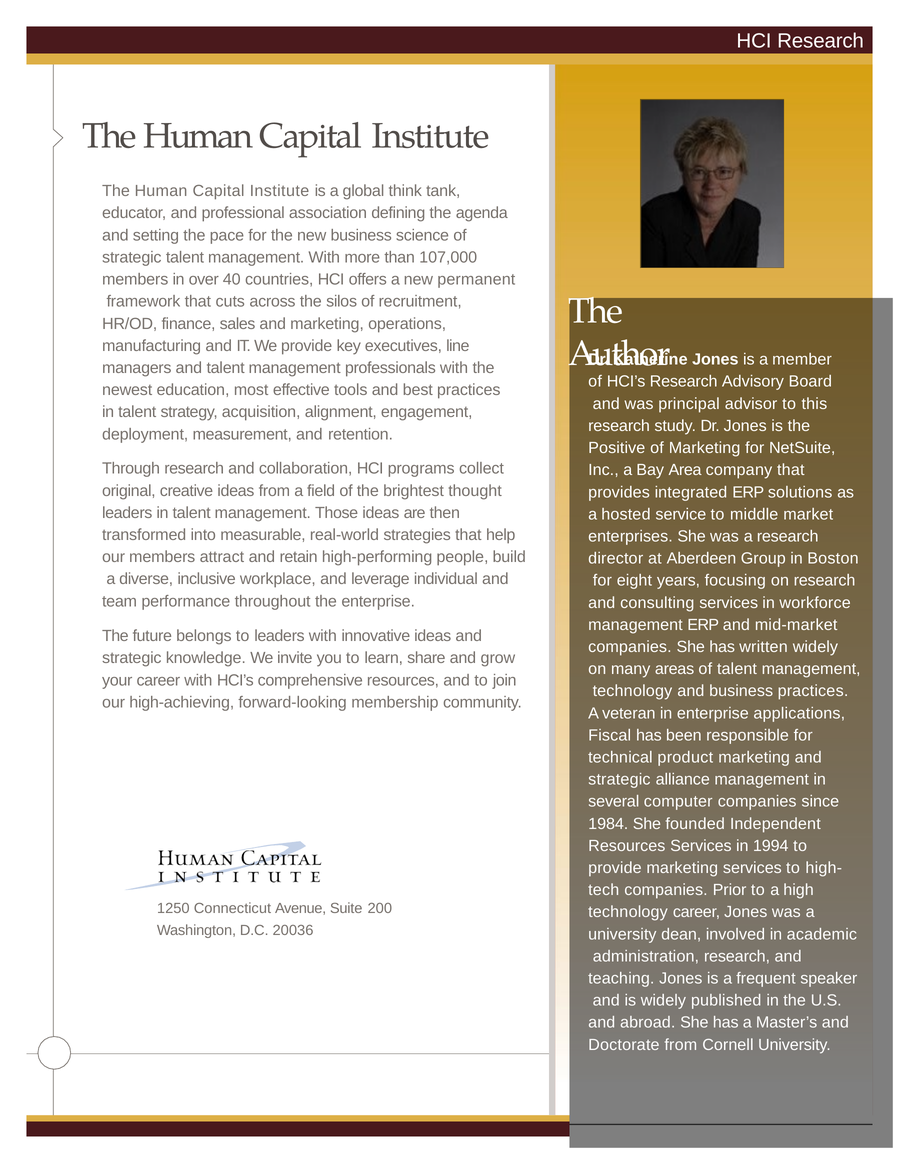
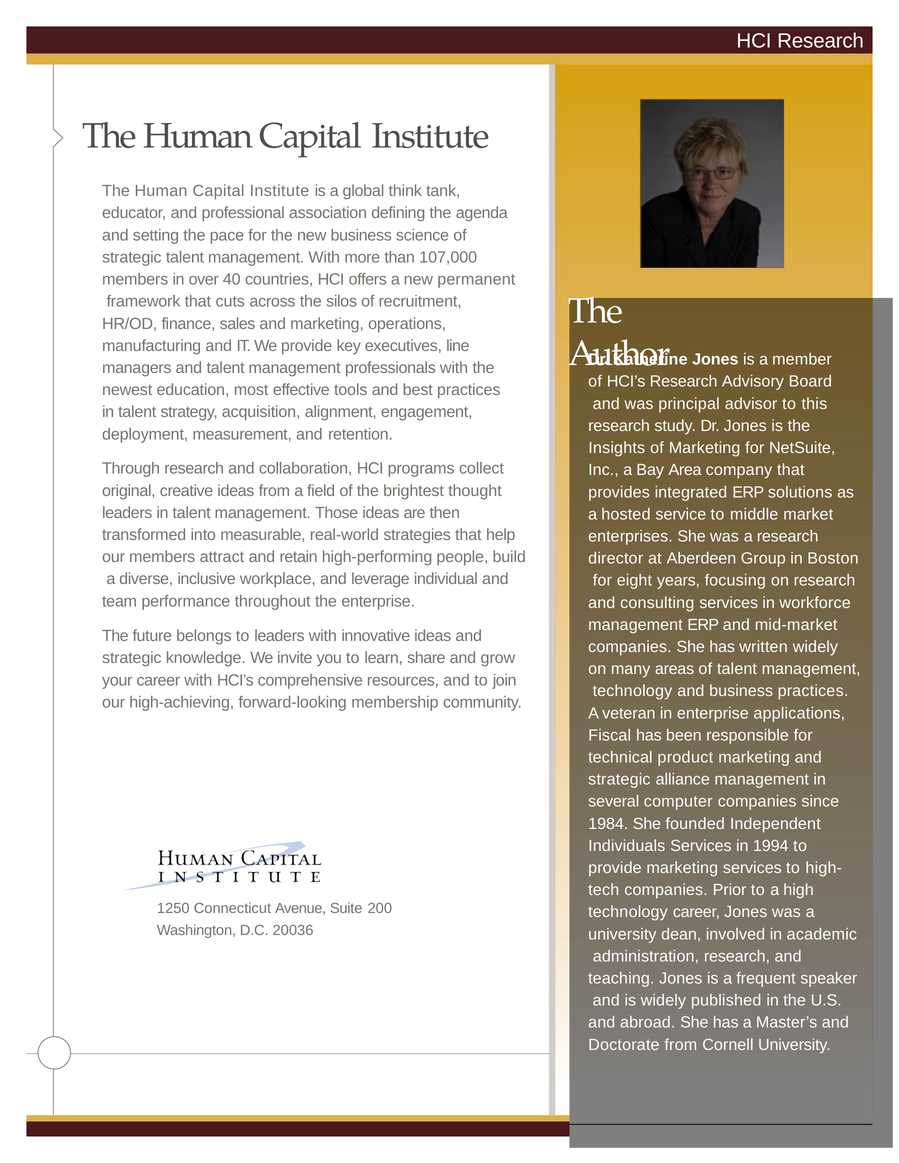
Positive: Positive -> Insights
Resources at (627, 846): Resources -> Individuals
